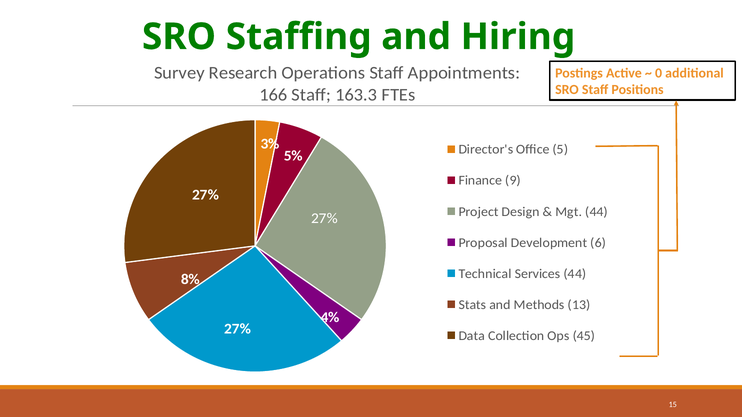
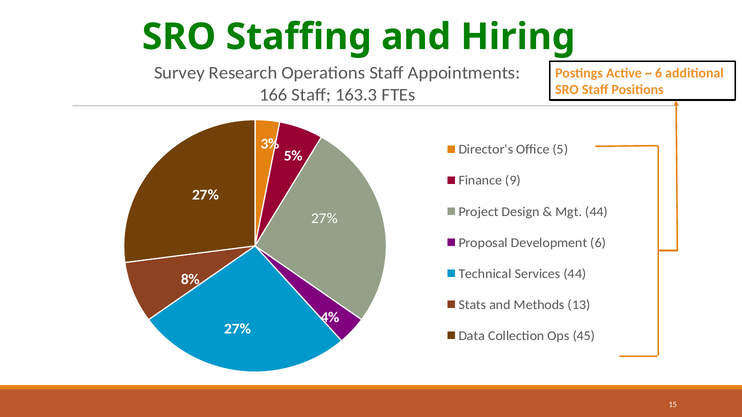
0 at (659, 73): 0 -> 6
